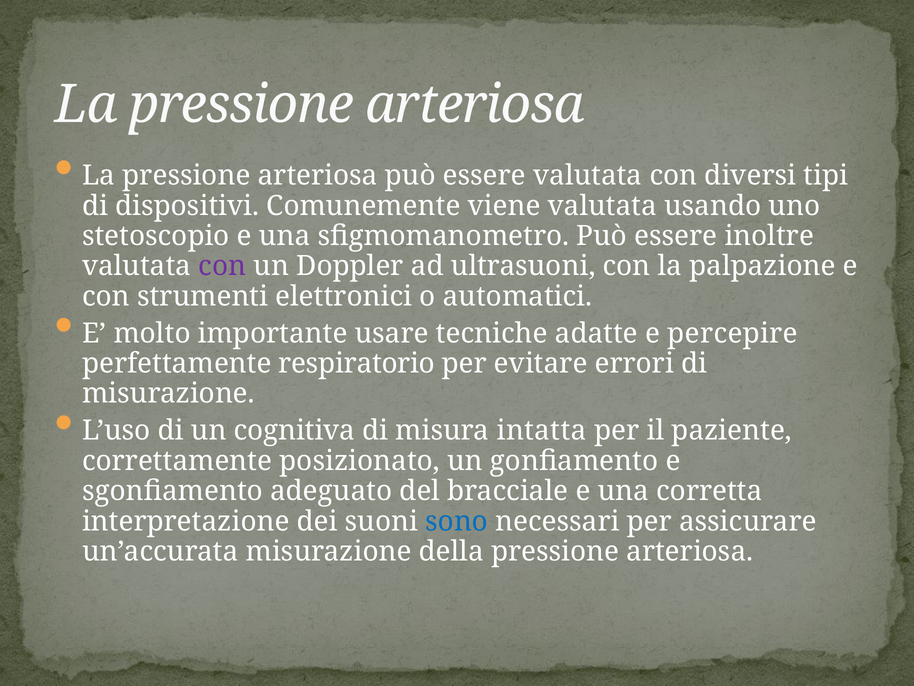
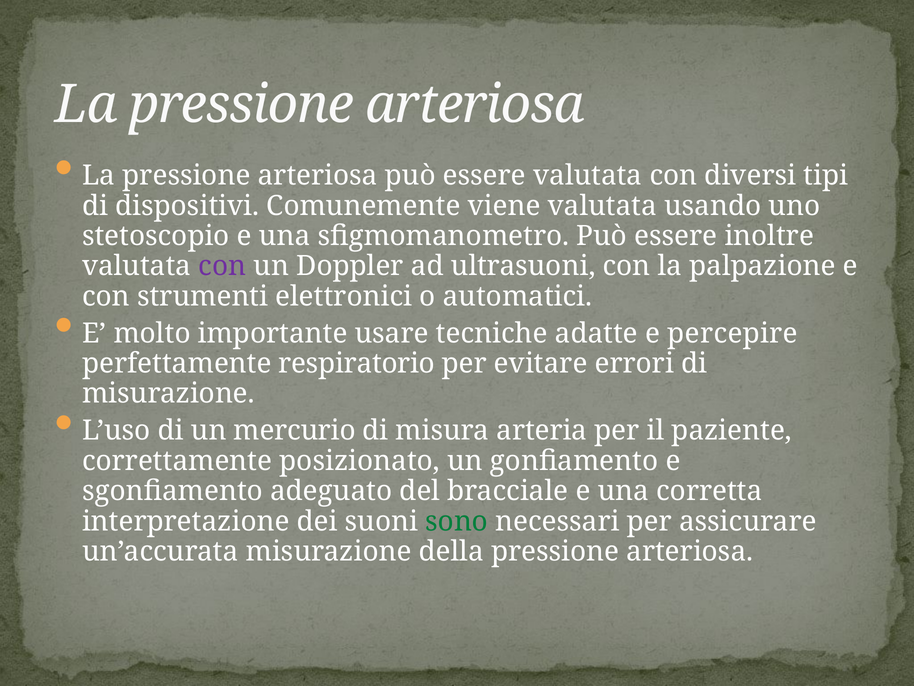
cognitiva: cognitiva -> mercurio
intatta: intatta -> arteria
sono colour: blue -> green
